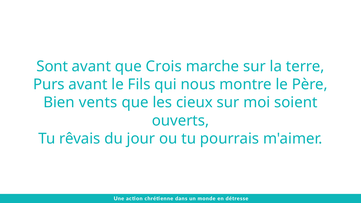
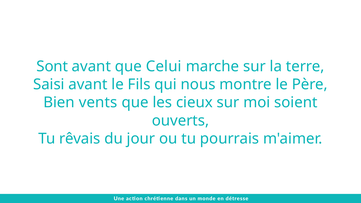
Crois: Crois -> Celui
Purs: Purs -> Saisi
